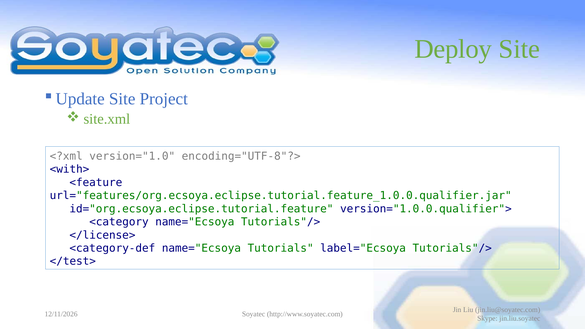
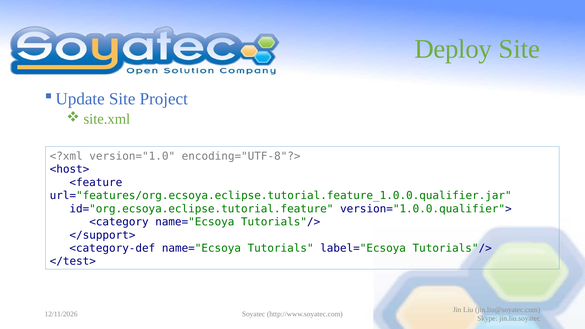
<with>: <with> -> <host>
</license>: </license> -> </support>
